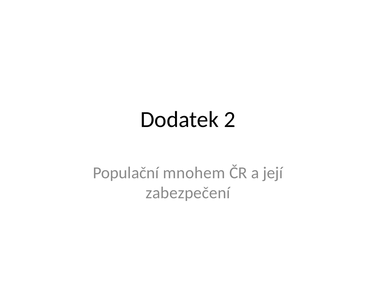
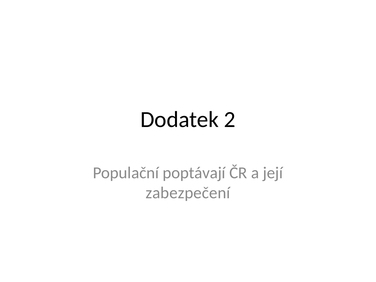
mnohem: mnohem -> poptávají
